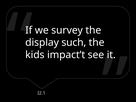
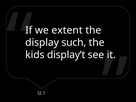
survey: survey -> extent
impact’t: impact’t -> display’t
